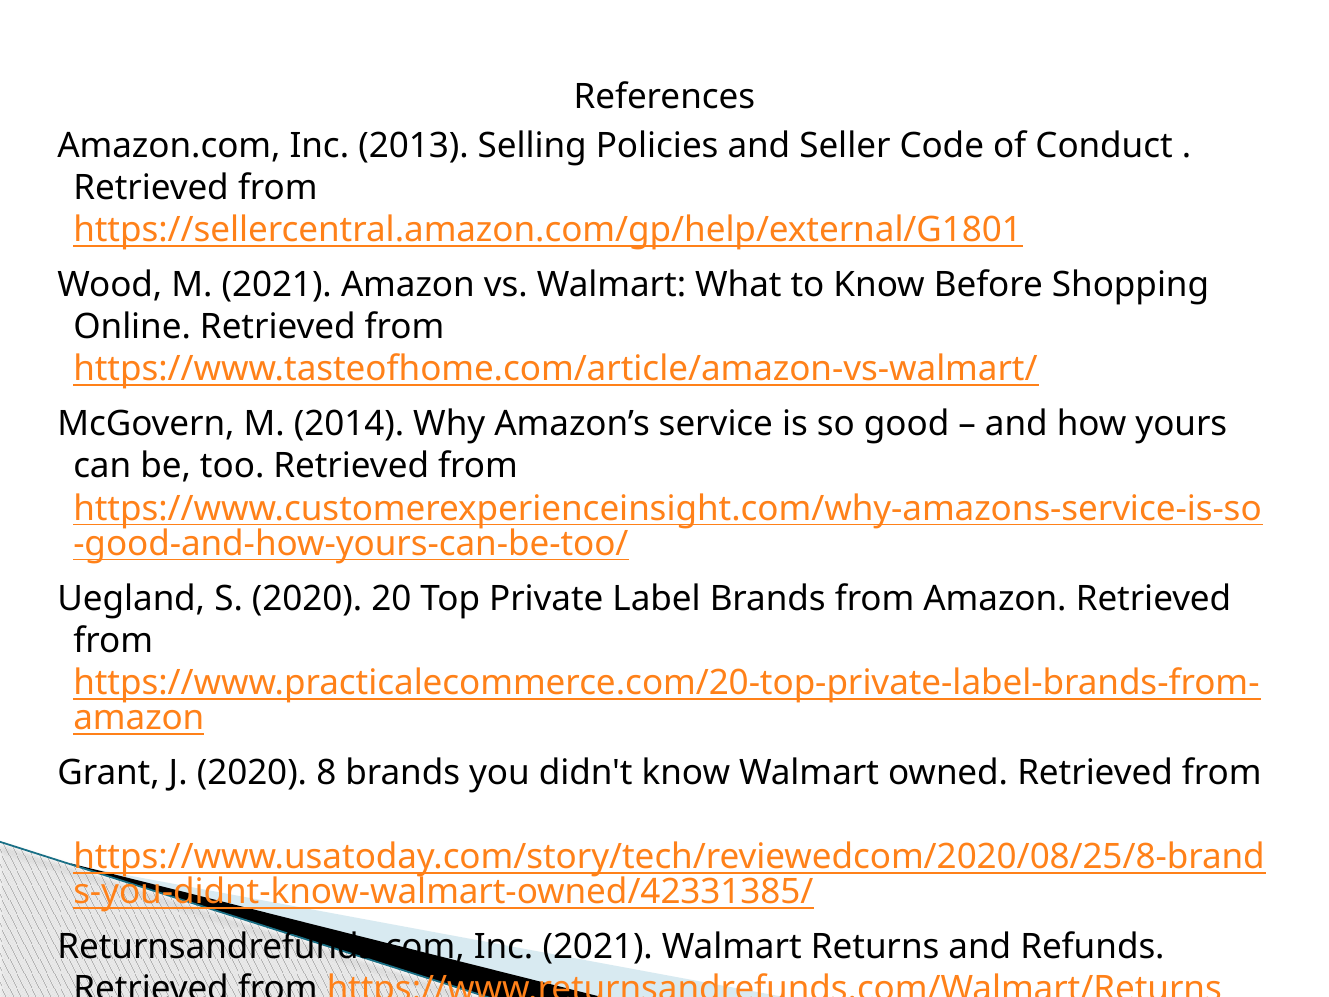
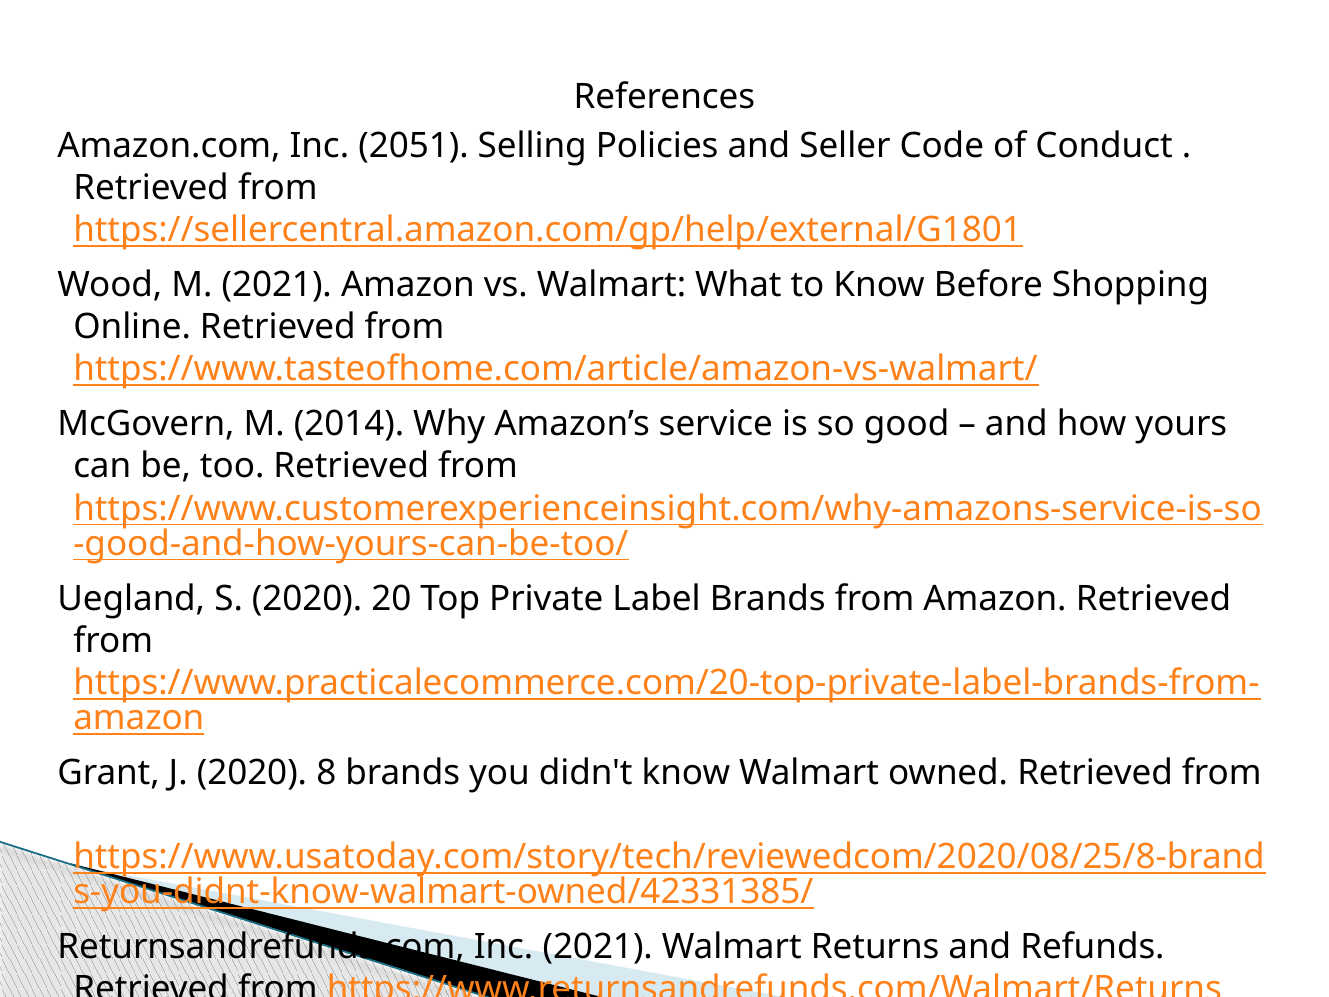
2013: 2013 -> 2051
